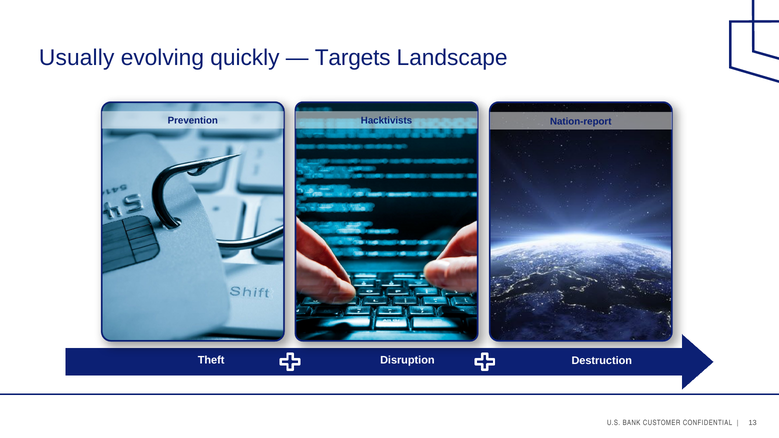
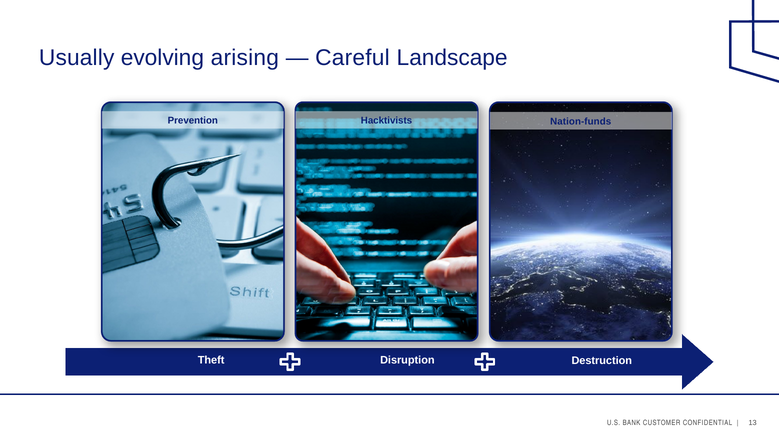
quickly: quickly -> arising
Targets: Targets -> Careful
Nation-report: Nation-report -> Nation-funds
